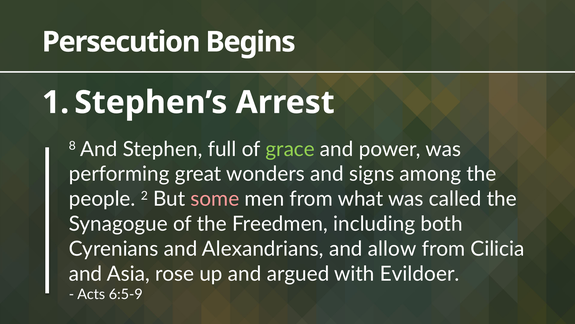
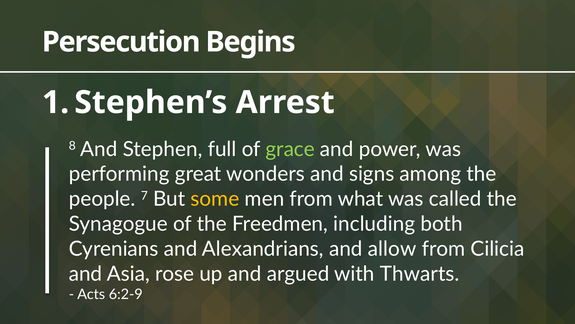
2: 2 -> 7
some colour: pink -> yellow
Evildoer: Evildoer -> Thwarts
6:5-9: 6:5-9 -> 6:2-9
